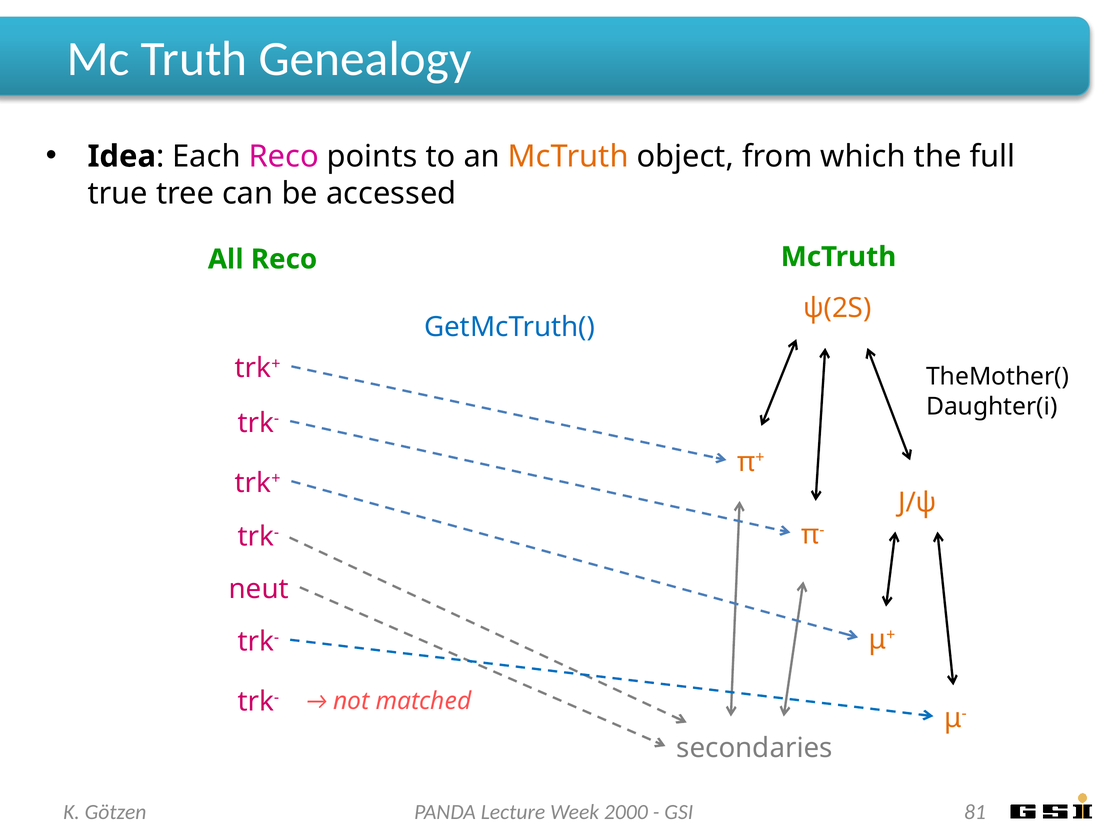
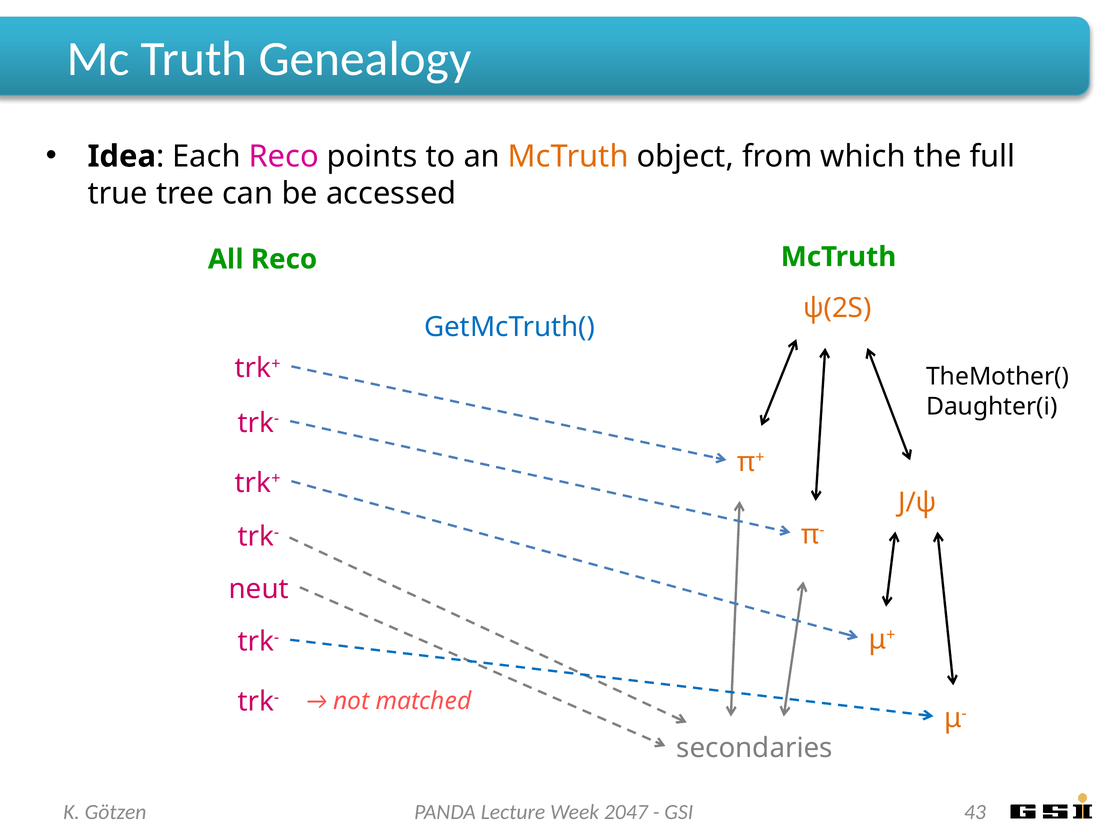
2000: 2000 -> 2047
81: 81 -> 43
